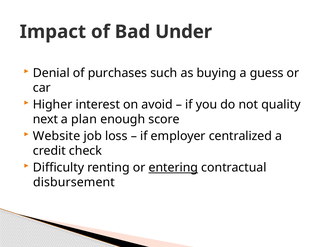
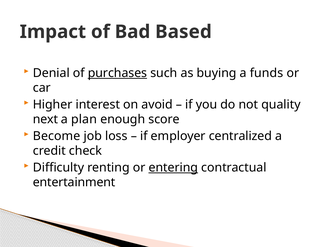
Under: Under -> Based
purchases underline: none -> present
guess: guess -> funds
Website: Website -> Become
disbursement: disbursement -> entertainment
